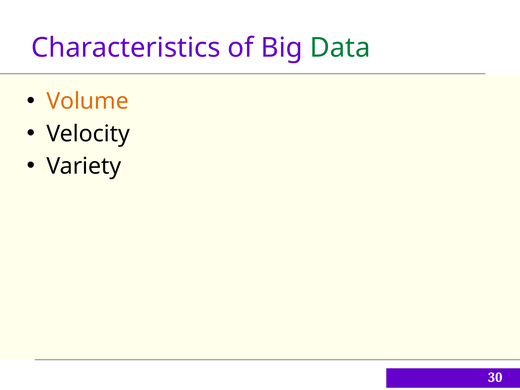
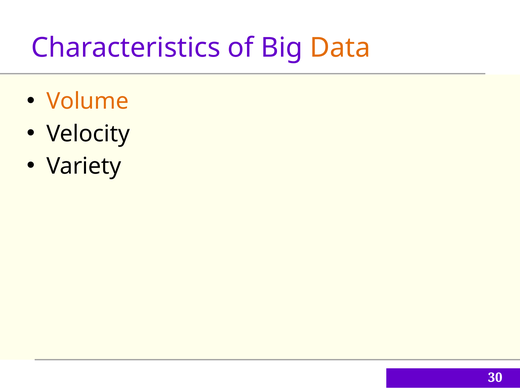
Data colour: green -> orange
